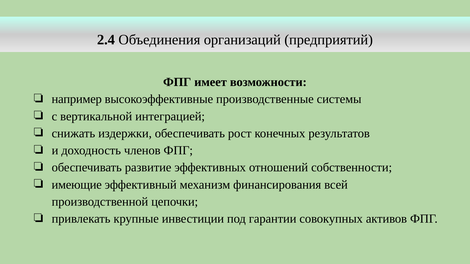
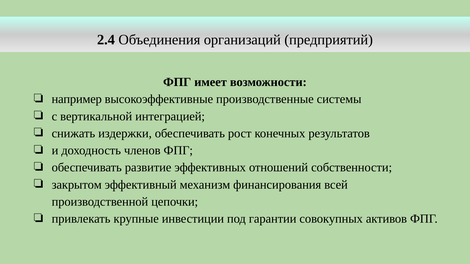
имеющие: имеющие -> закрытом
